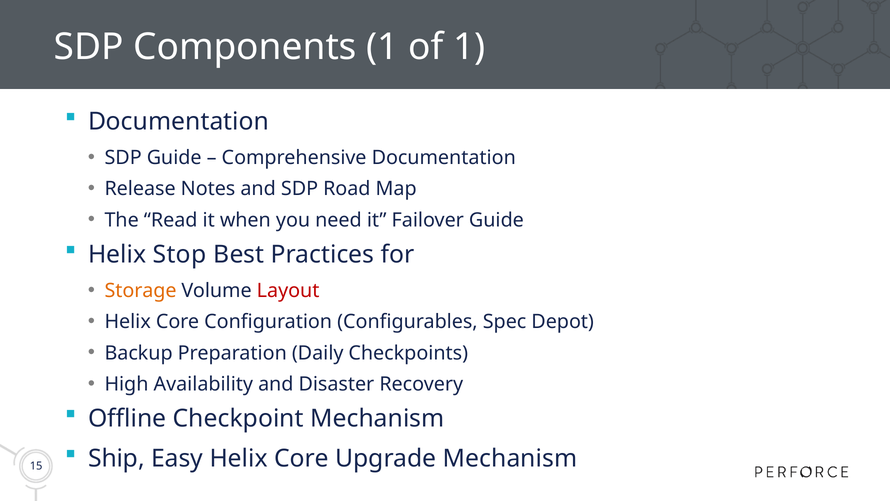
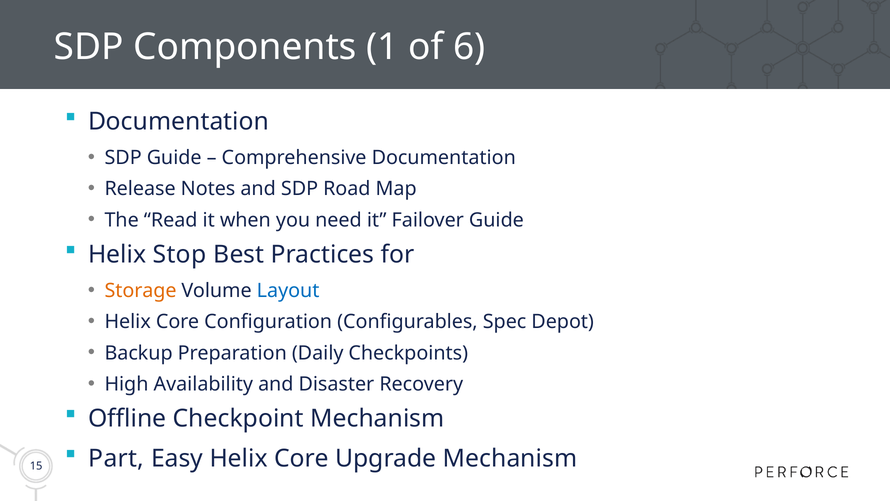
of 1: 1 -> 6
Layout colour: red -> blue
Ship: Ship -> Part
